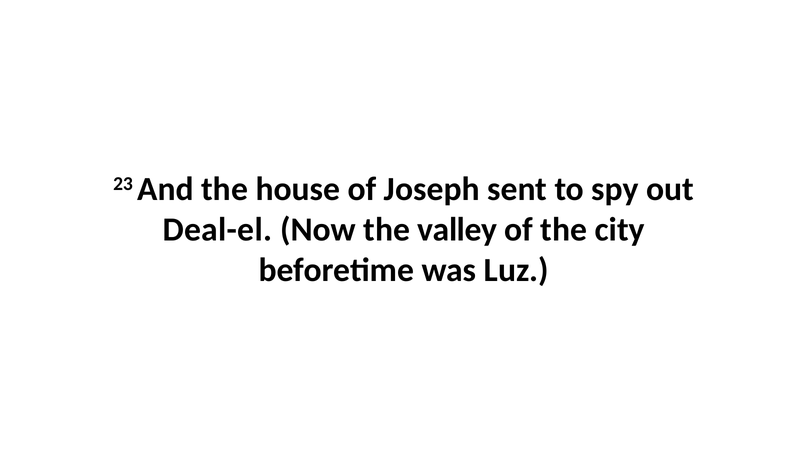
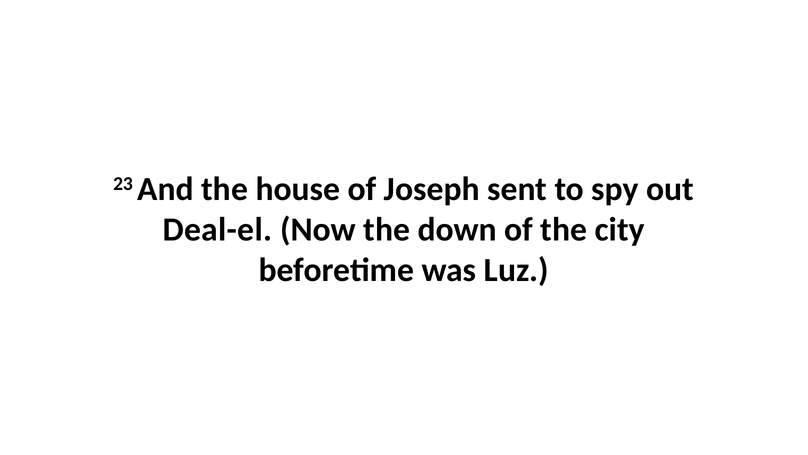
valley: valley -> down
